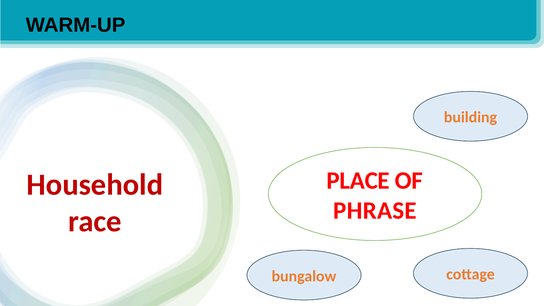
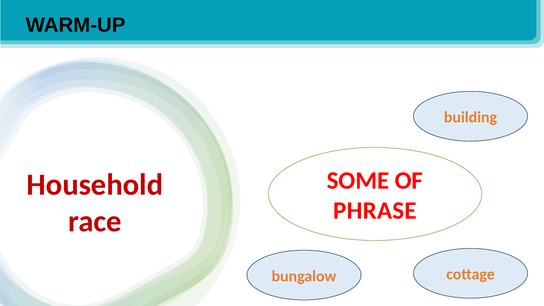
PLACE: PLACE -> SOME
